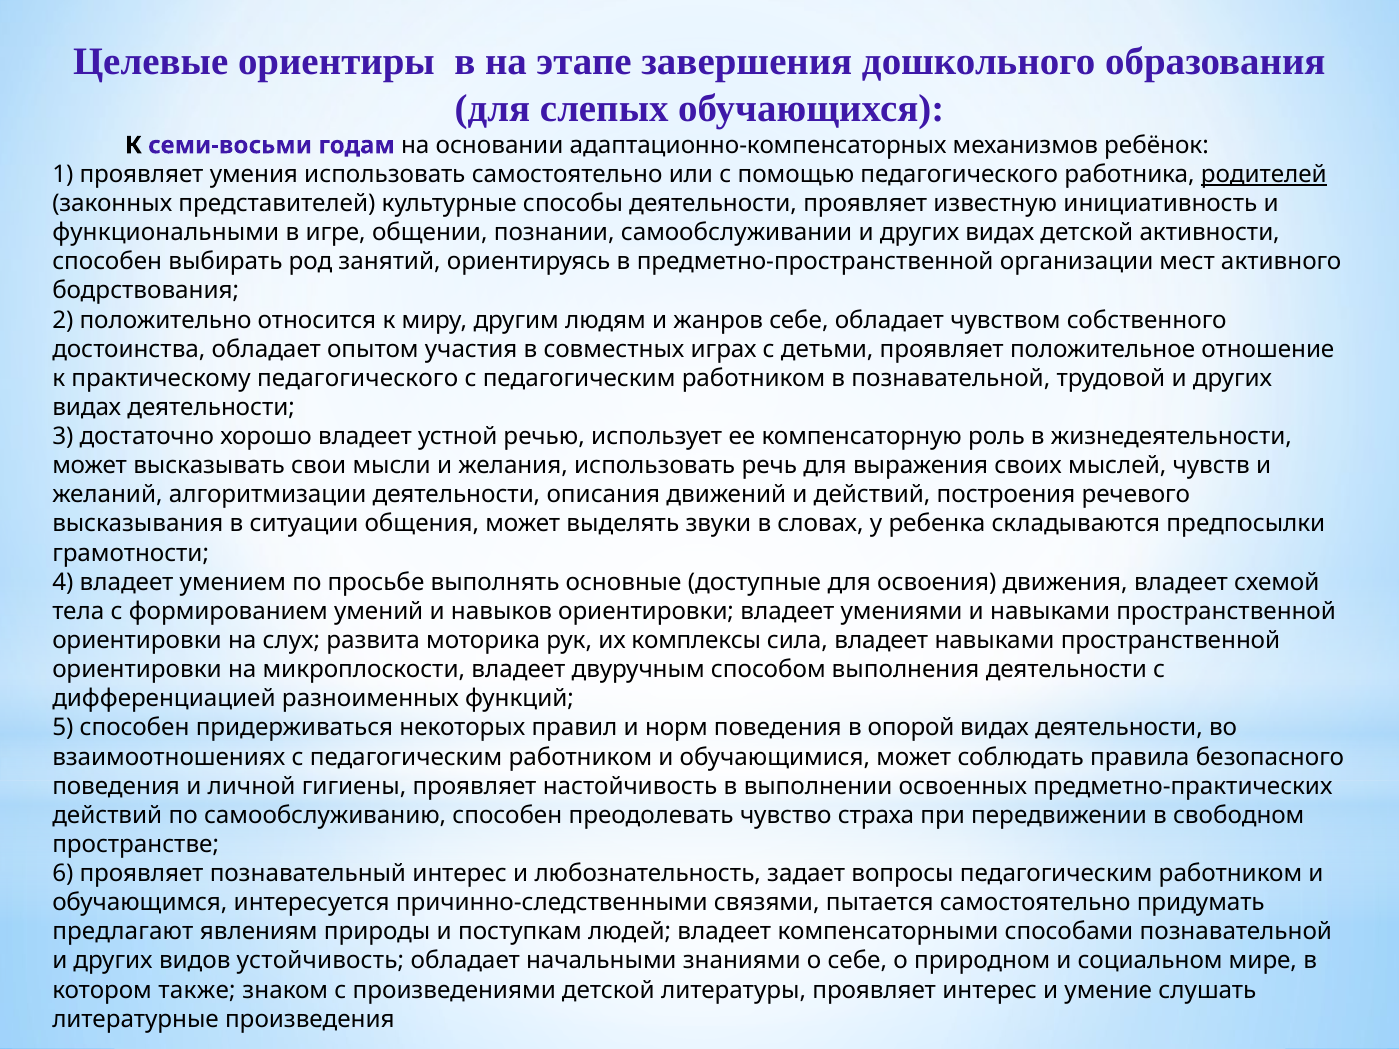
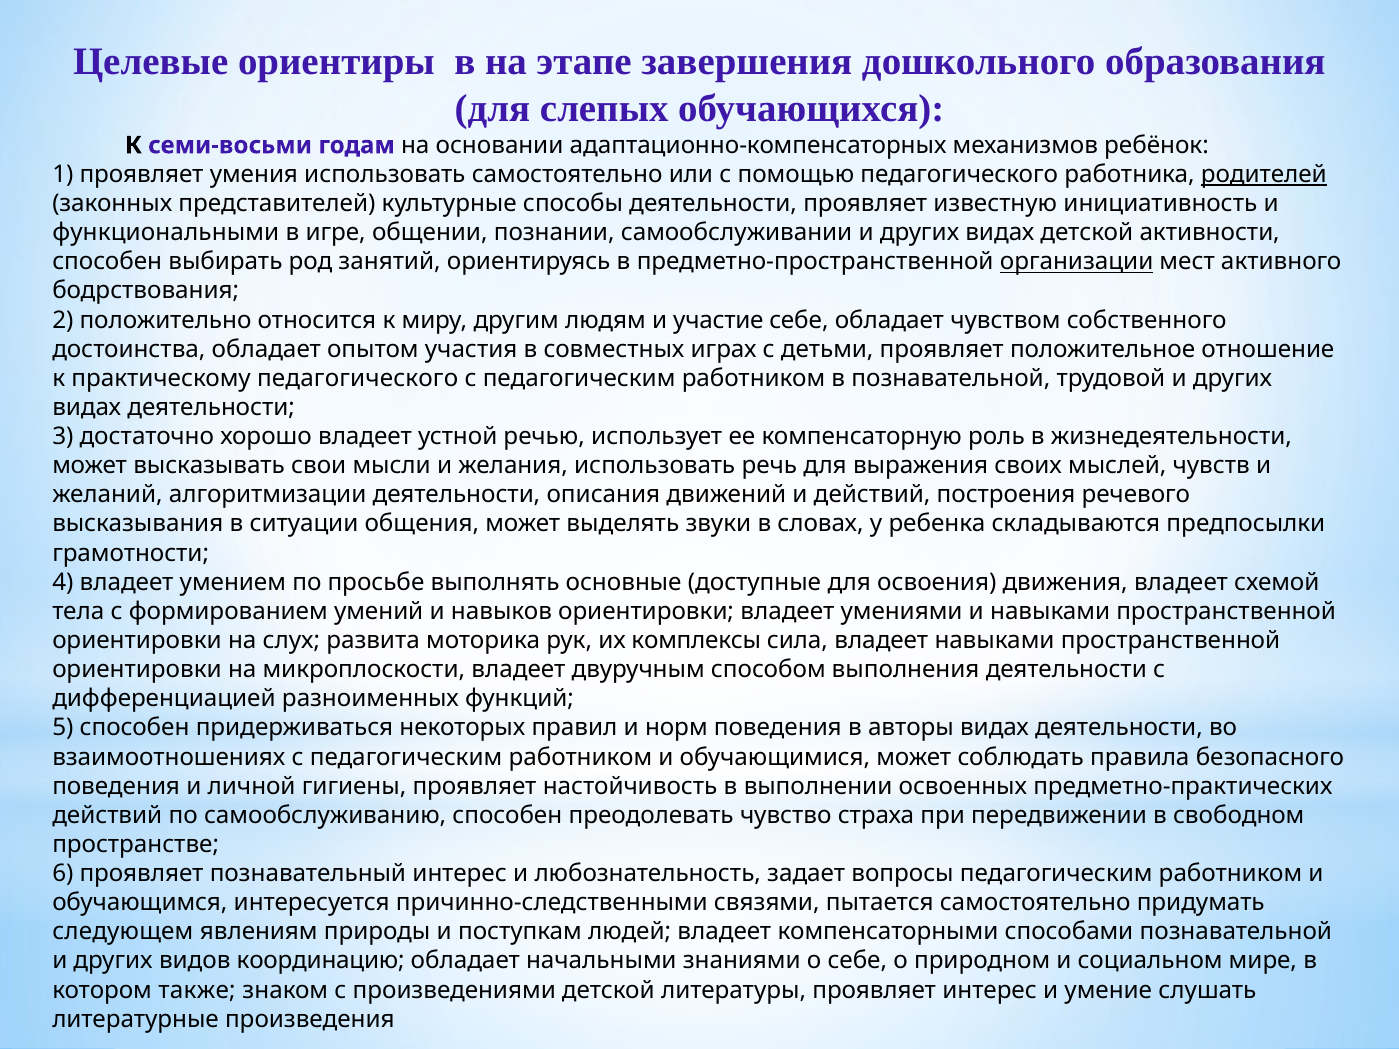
организации underline: none -> present
жанров: жанров -> участие
опорой: опорой -> авторы
предлагают: предлагают -> следующем
устойчивость: устойчивость -> координацию
